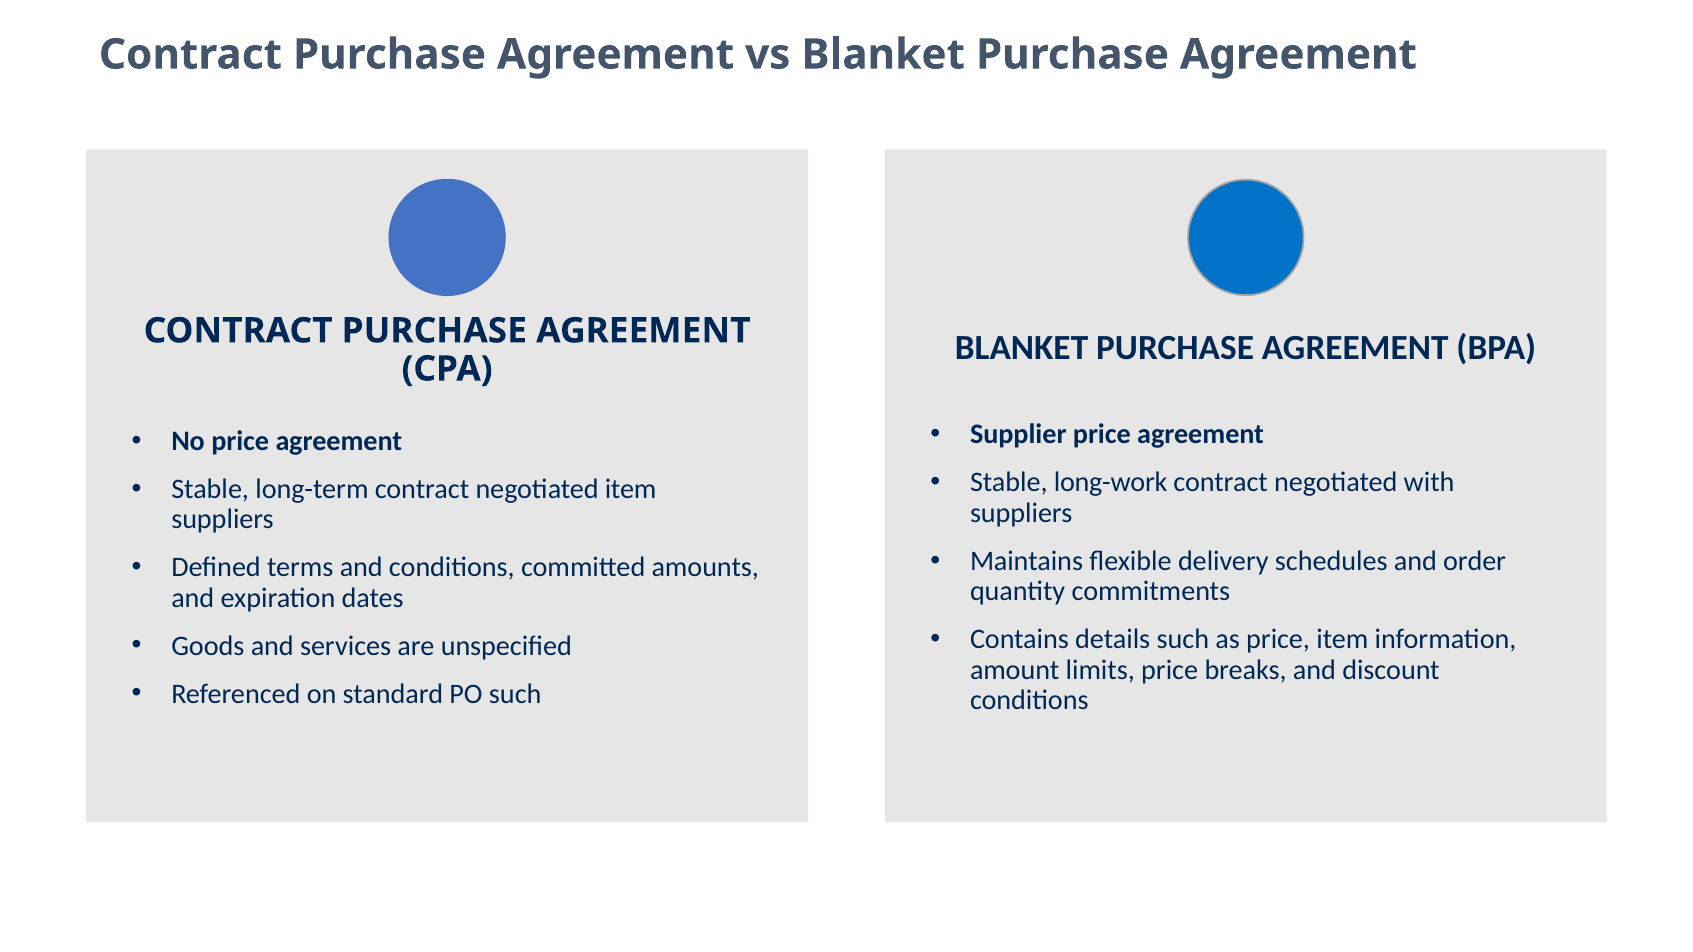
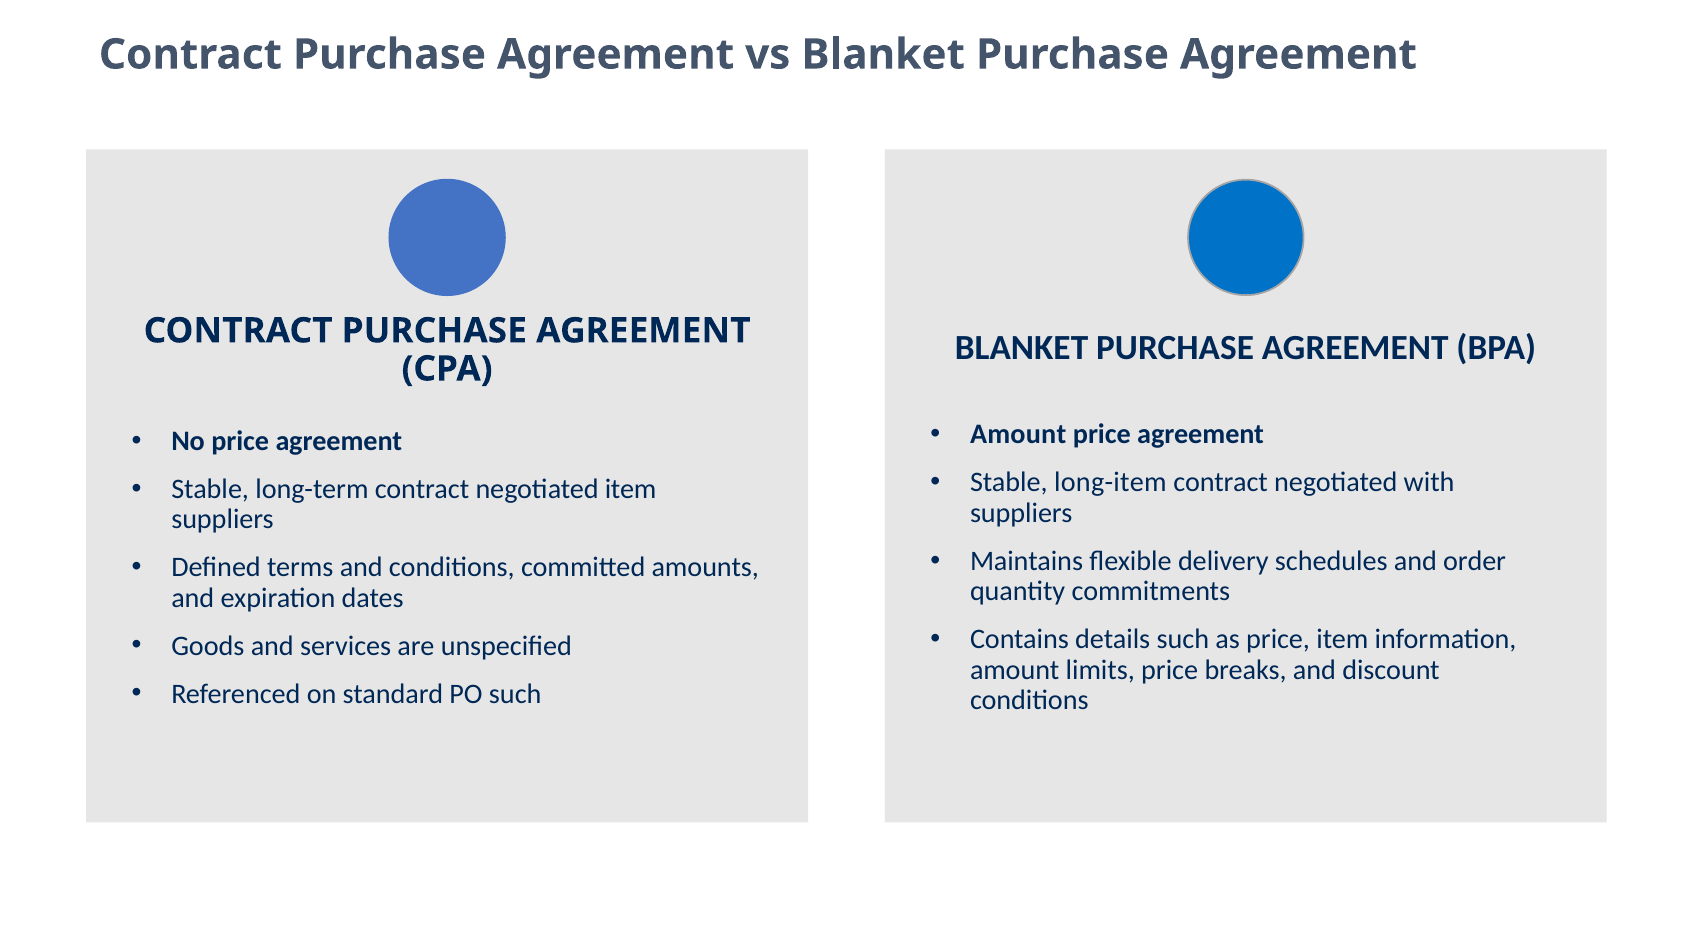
Supplier at (1018, 435): Supplier -> Amount
long-work: long-work -> long-item
